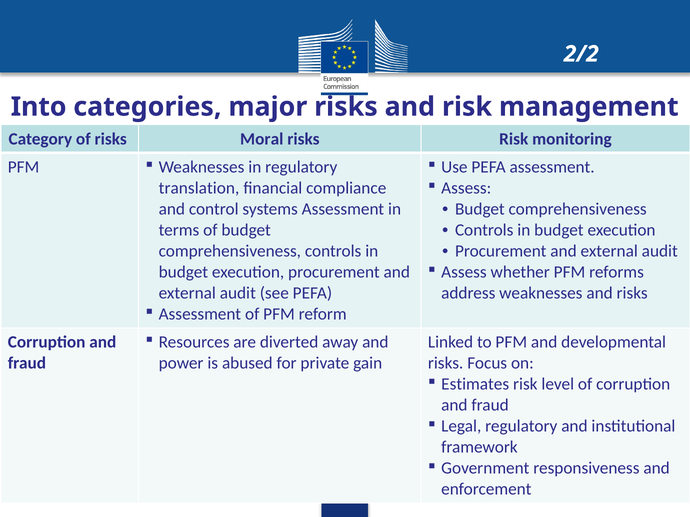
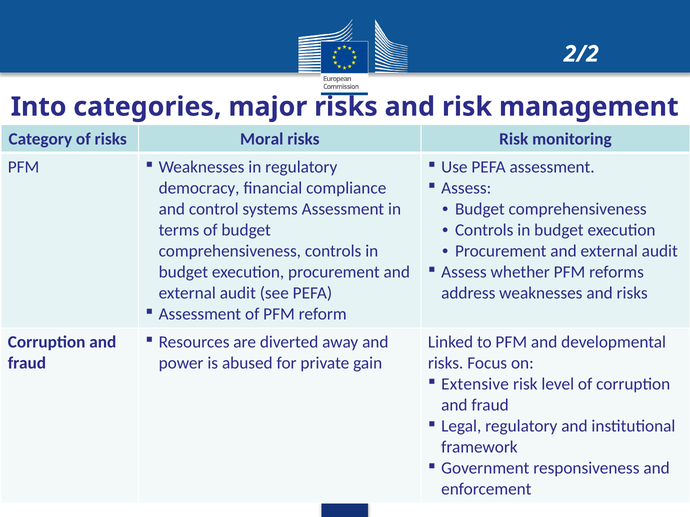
translation: translation -> democracy
Estimates: Estimates -> Extensive
